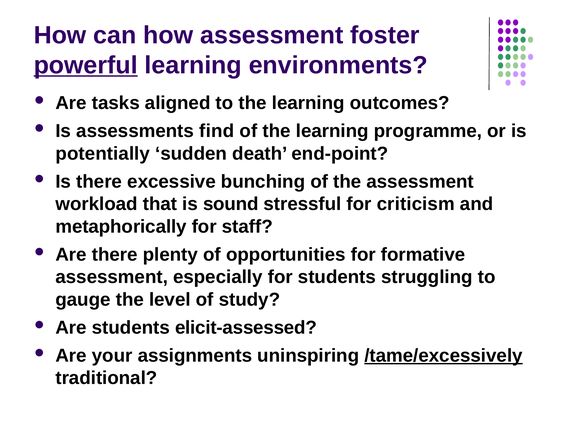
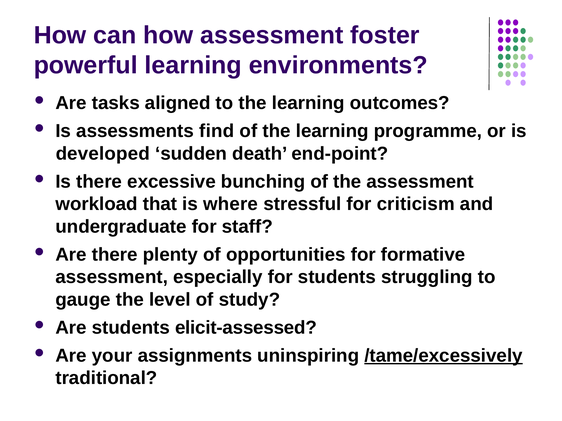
powerful underline: present -> none
potentially: potentially -> developed
sound: sound -> where
metaphorically: metaphorically -> undergraduate
